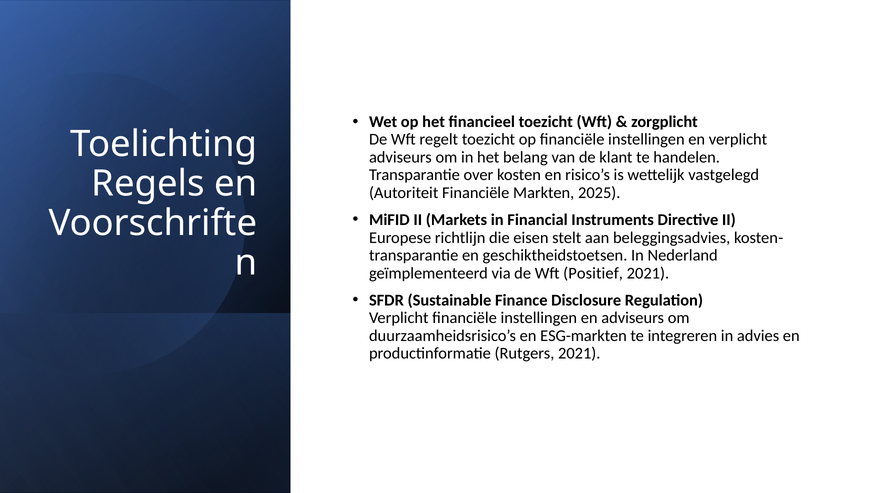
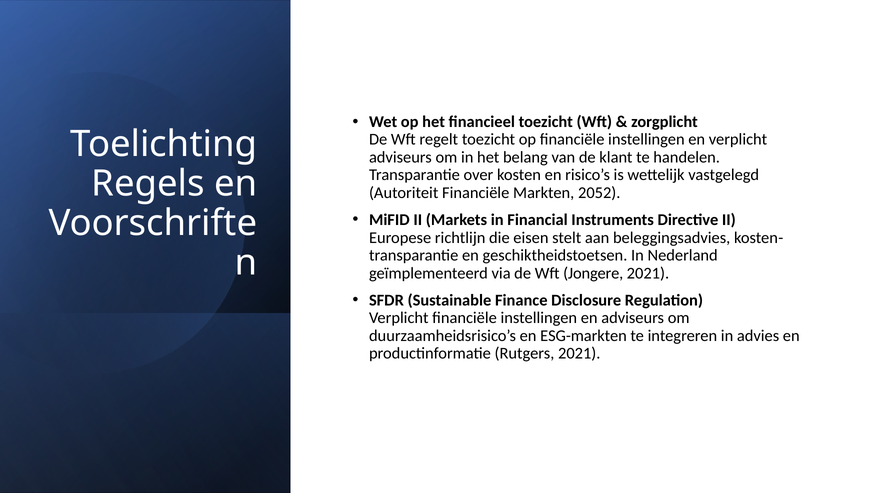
2025: 2025 -> 2052
Positief: Positief -> Jongere
